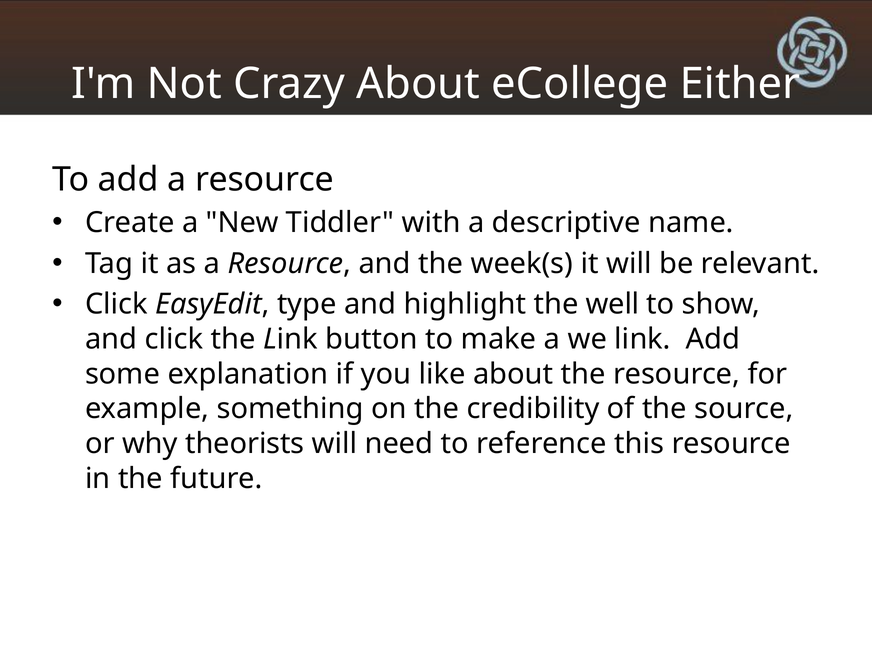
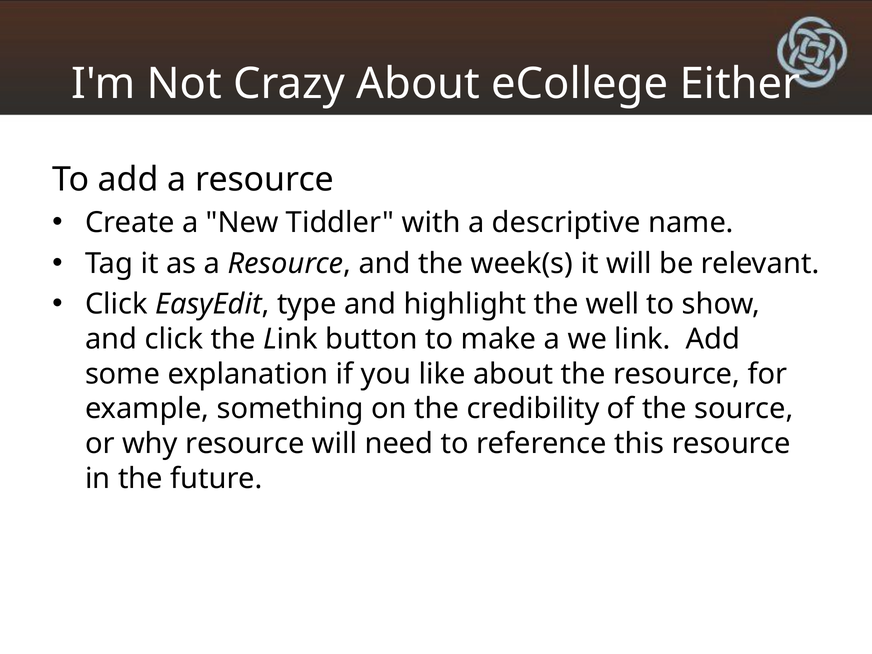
why theorists: theorists -> resource
